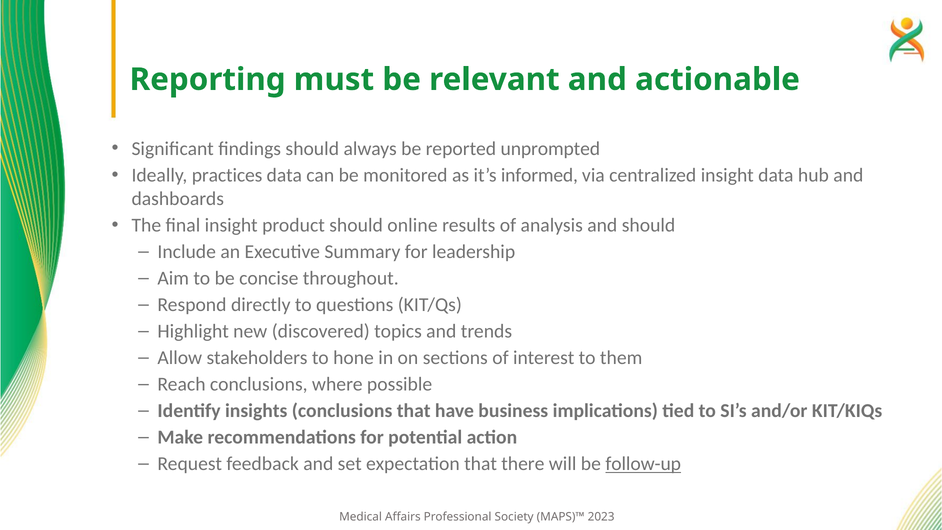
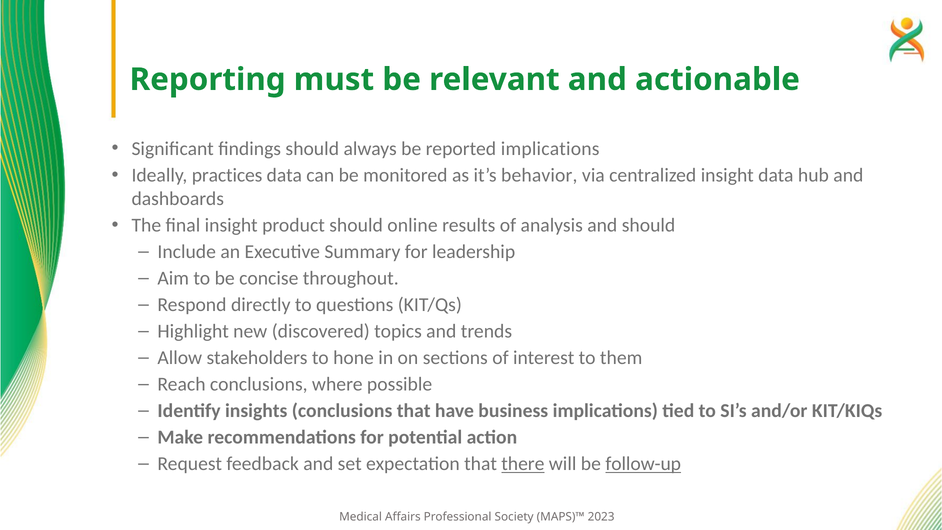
reported unprompted: unprompted -> implications
informed: informed -> behavior
there underline: none -> present
